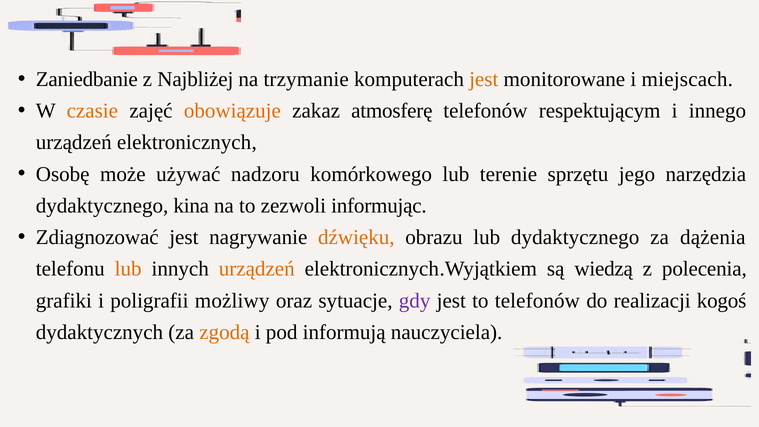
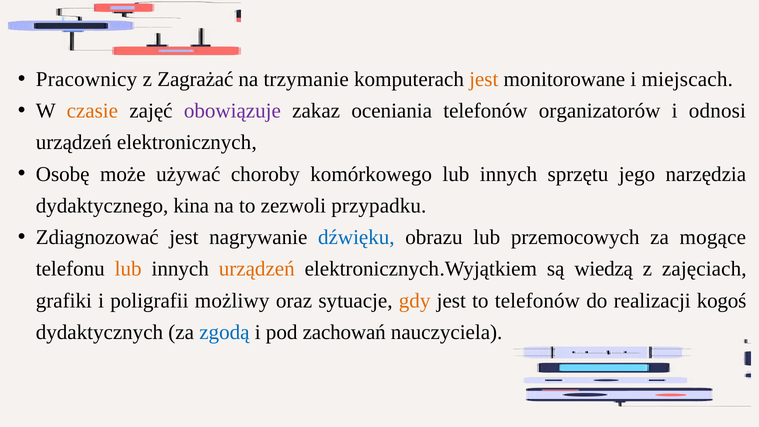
Zaniedbanie: Zaniedbanie -> Pracownicy
Najbliżej: Najbliżej -> Zagrażać
obowiązuje colour: orange -> purple
atmosferę: atmosferę -> oceniania
respektującym: respektującym -> organizatorów
innego: innego -> odnosi
nadzoru: nadzoru -> choroby
komórkowego lub terenie: terenie -> innych
informując: informując -> przypadku
dźwięku colour: orange -> blue
lub dydaktycznego: dydaktycznego -> przemocowych
dążenia: dążenia -> mogące
polecenia: polecenia -> zajęciach
gdy colour: purple -> orange
zgodą colour: orange -> blue
informują: informują -> zachowań
